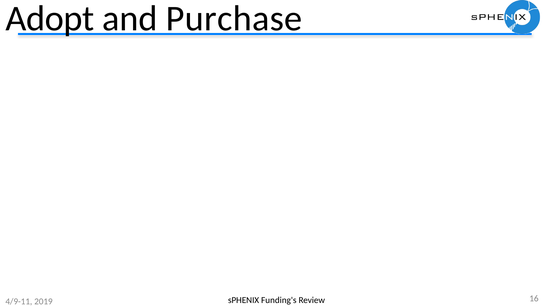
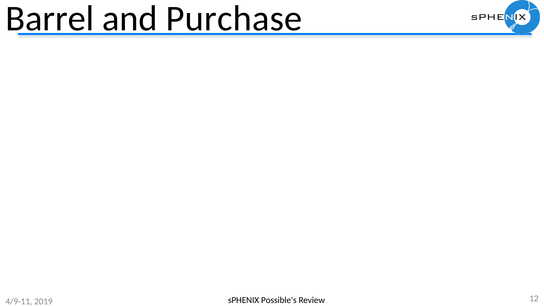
Adopt: Adopt -> Barrel
Funding's: Funding's -> Possible's
16: 16 -> 12
